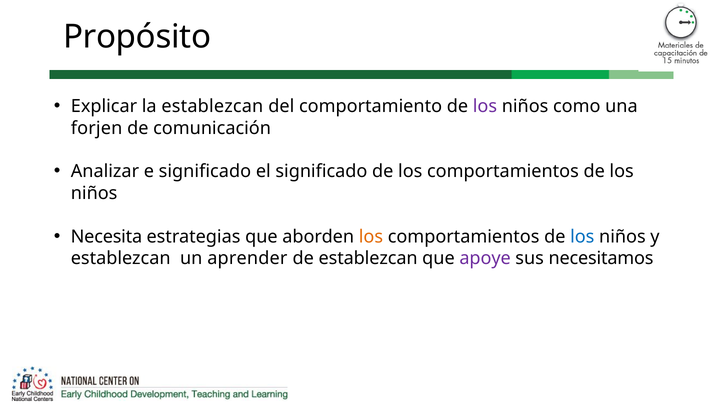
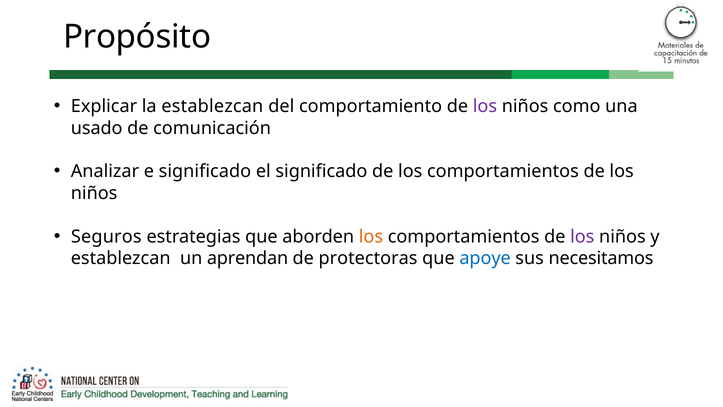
forjen: forjen -> usado
Necesita: Necesita -> Seguros
los at (582, 236) colour: blue -> purple
aprender: aprender -> aprendan
de establezcan: establezcan -> protectoras
apoye colour: purple -> blue
